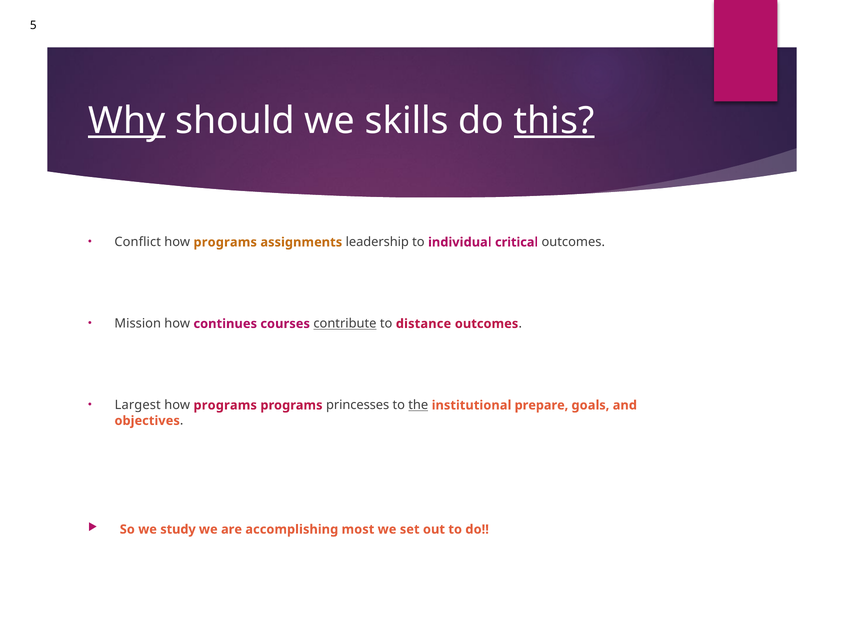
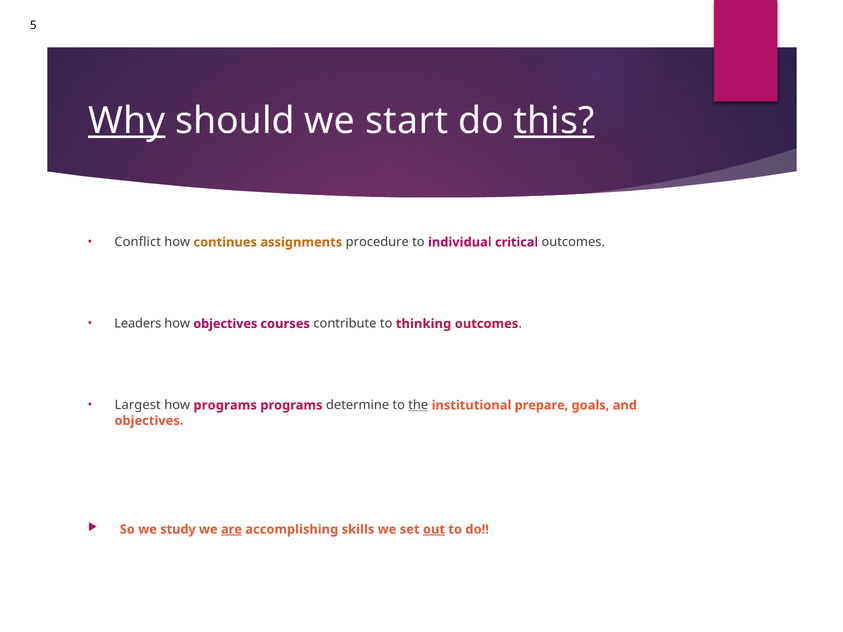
skills: skills -> start
programs at (225, 242): programs -> continues
leadership: leadership -> procedure
Mission: Mission -> Leaders
how continues: continues -> objectives
contribute underline: present -> none
distance: distance -> thinking
princesses: princesses -> determine
are underline: none -> present
most: most -> skills
out underline: none -> present
